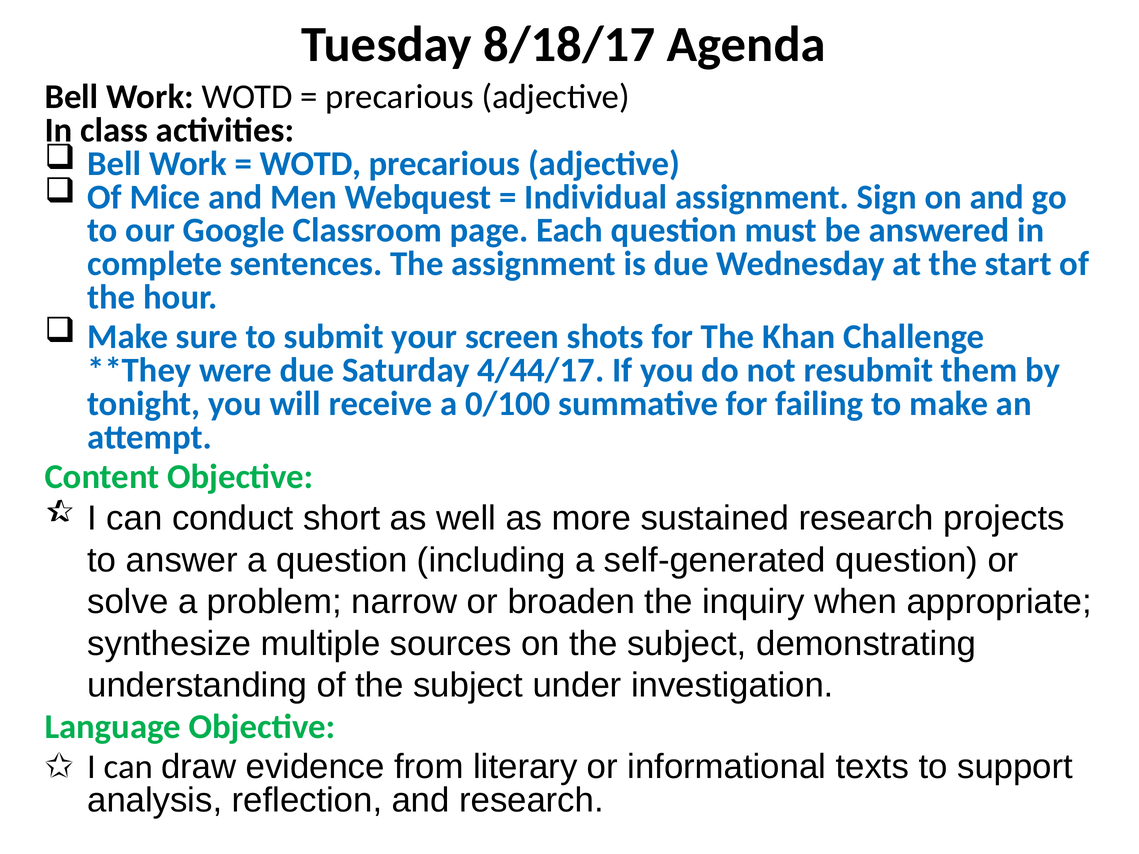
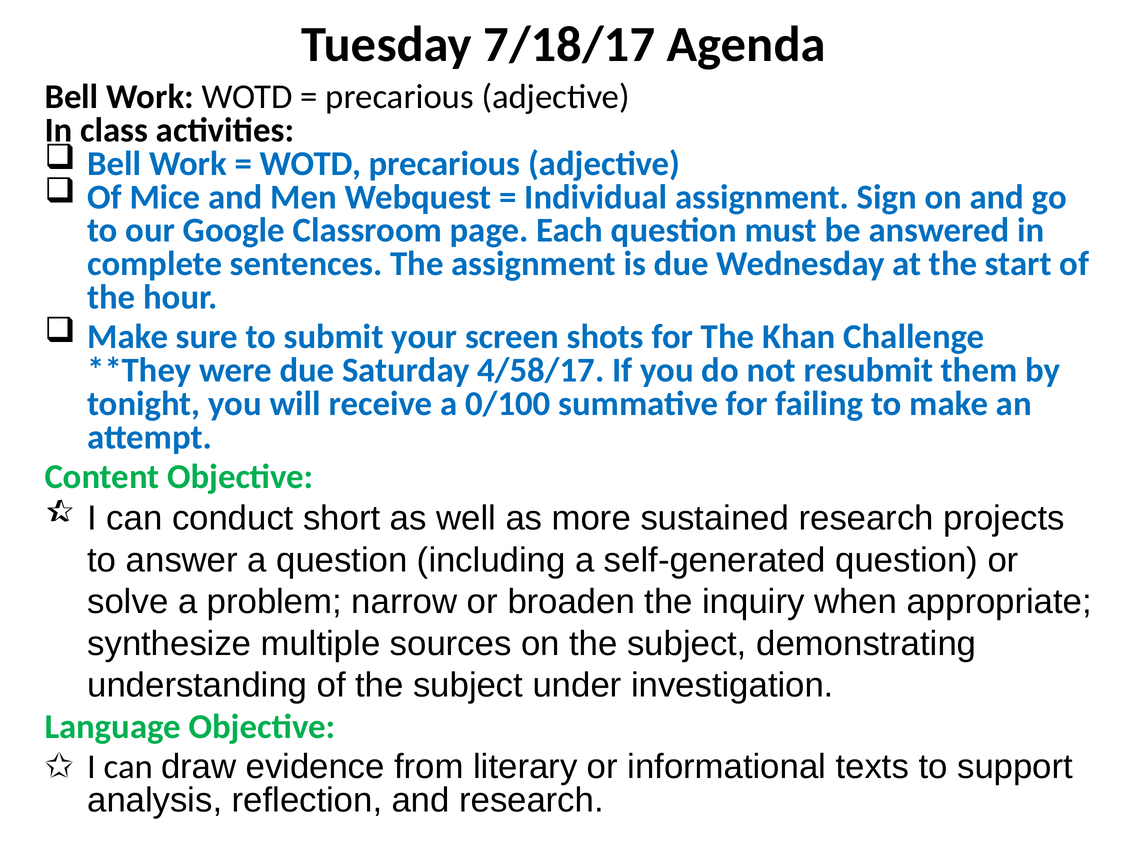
8/18/17: 8/18/17 -> 7/18/17
4/44/17: 4/44/17 -> 4/58/17
